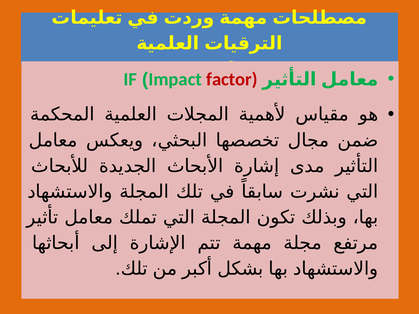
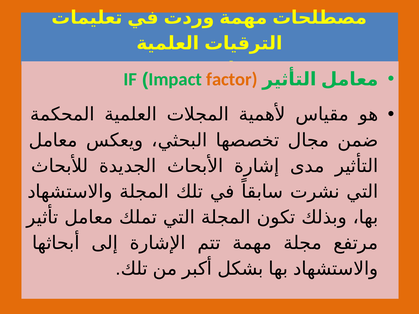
factor colour: red -> orange
